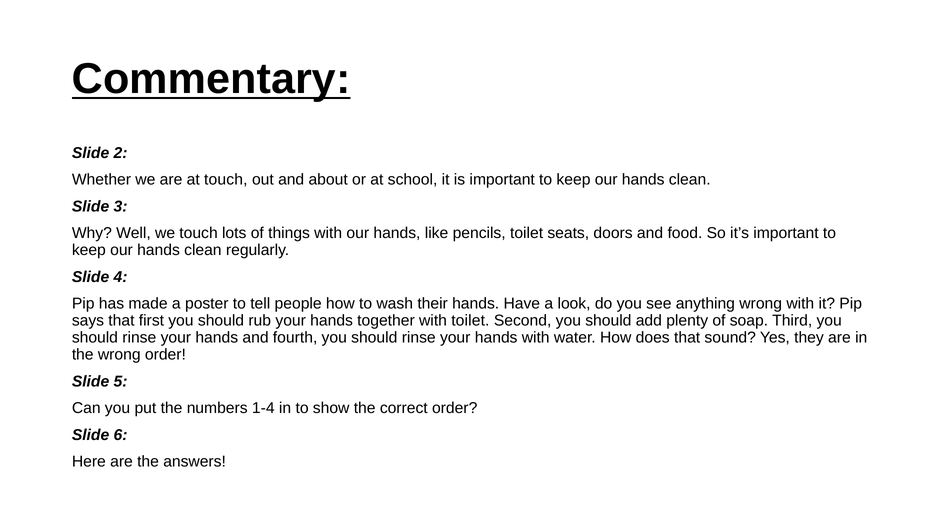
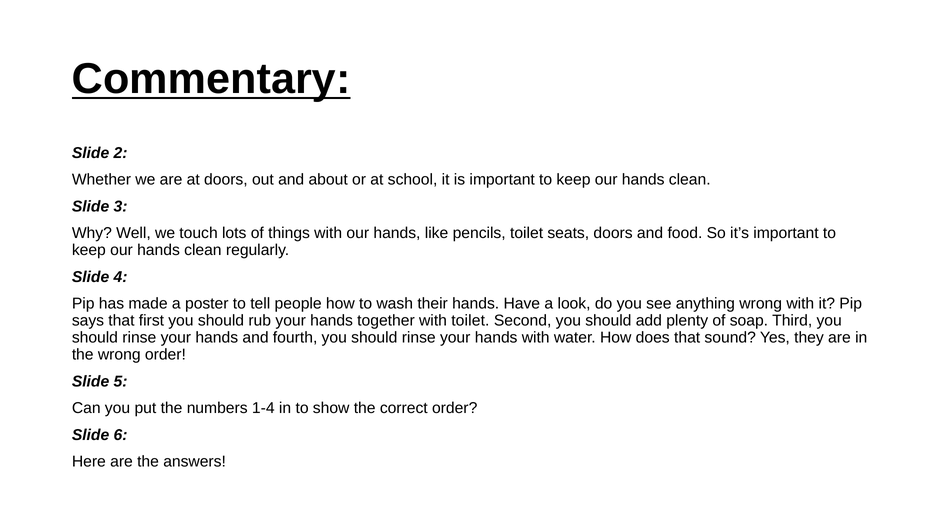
at touch: touch -> doors
